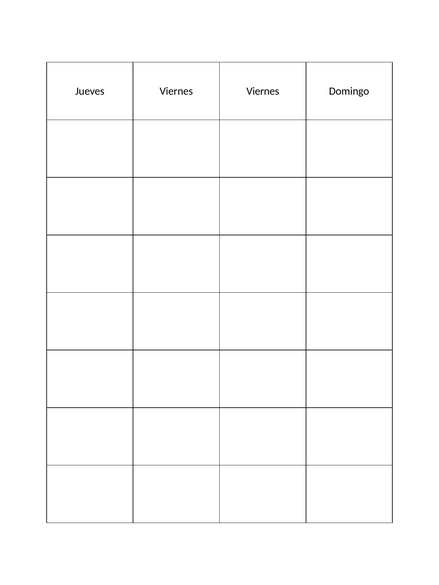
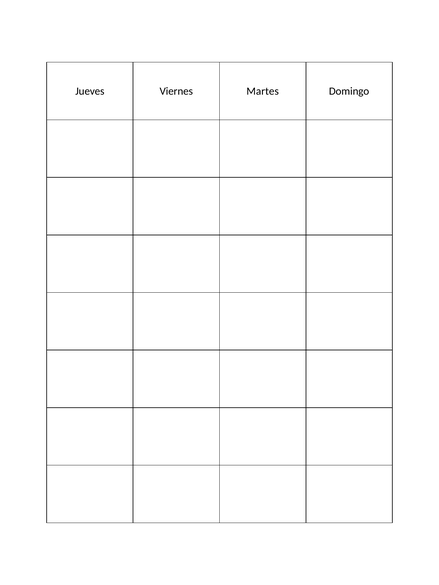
Viernes Viernes: Viernes -> Martes
